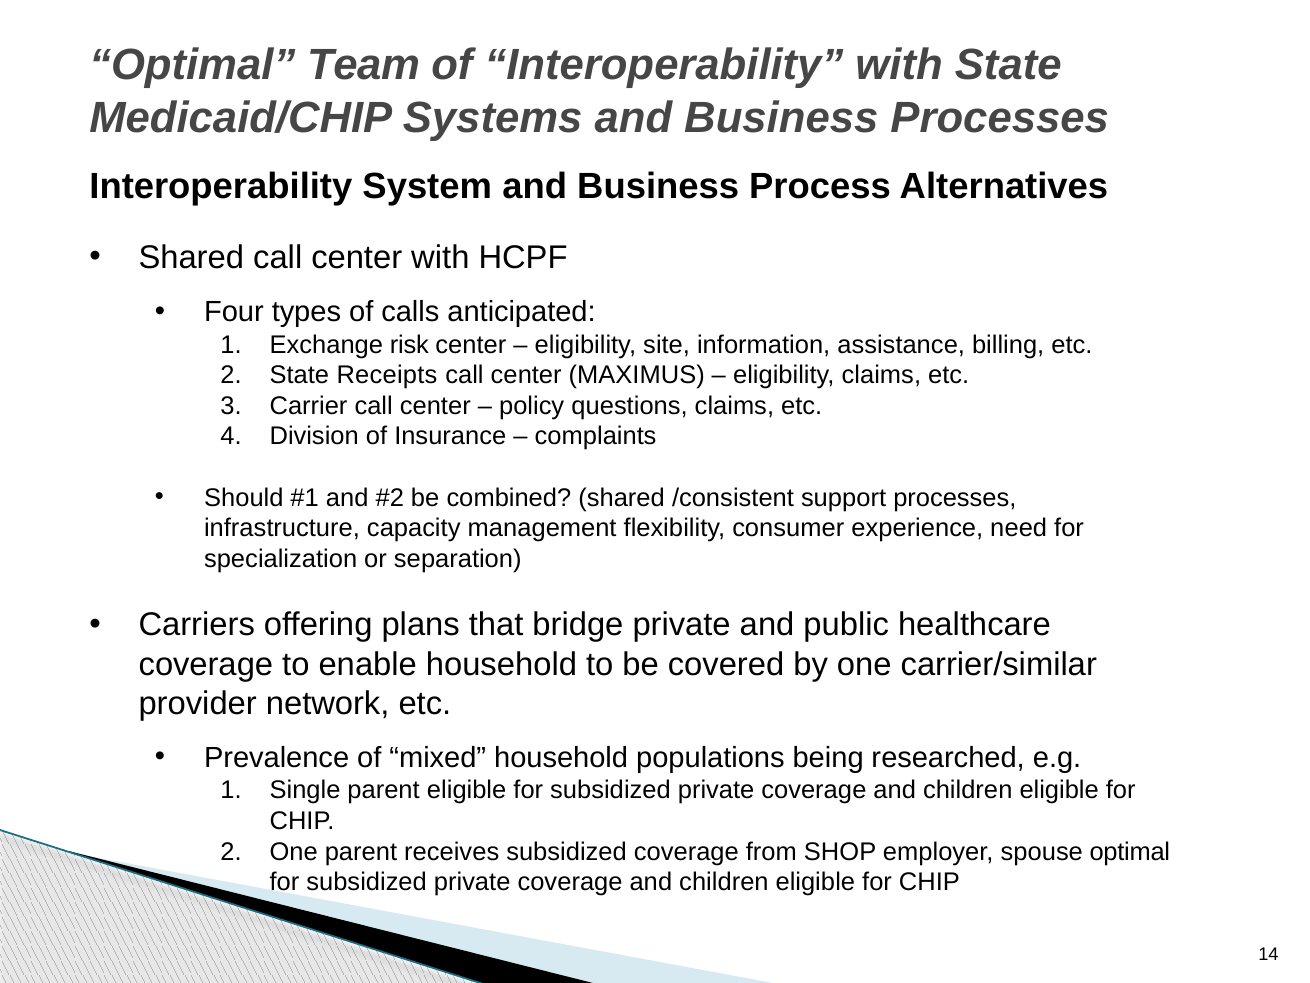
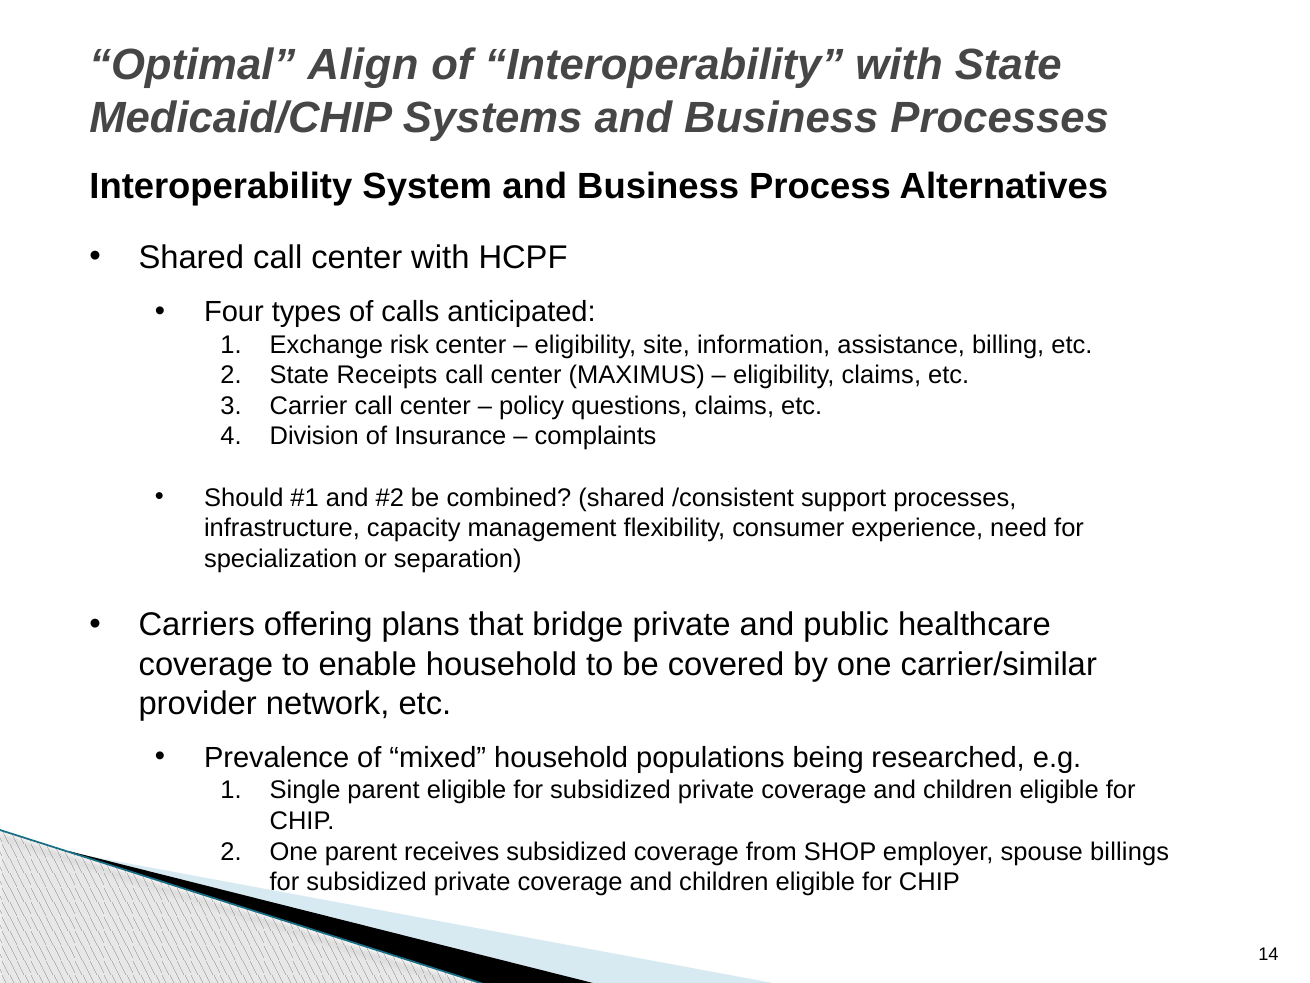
Team: Team -> Align
spouse optimal: optimal -> billings
